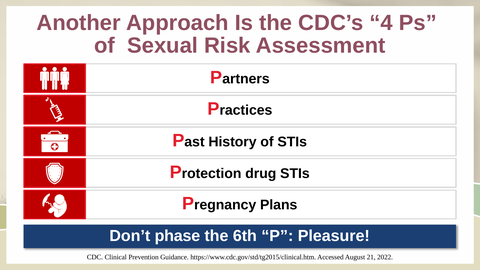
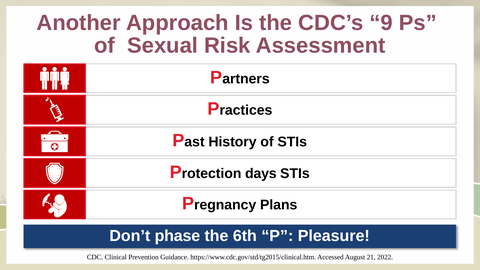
4: 4 -> 9
drug: drug -> days
